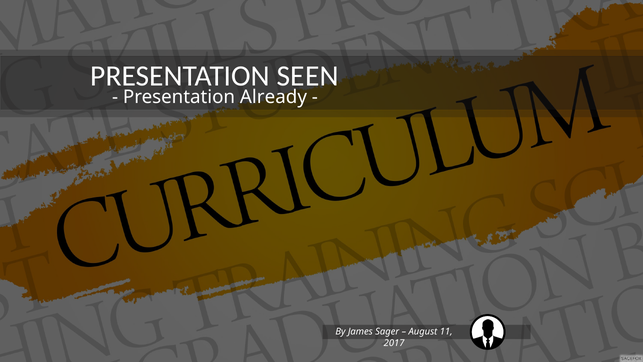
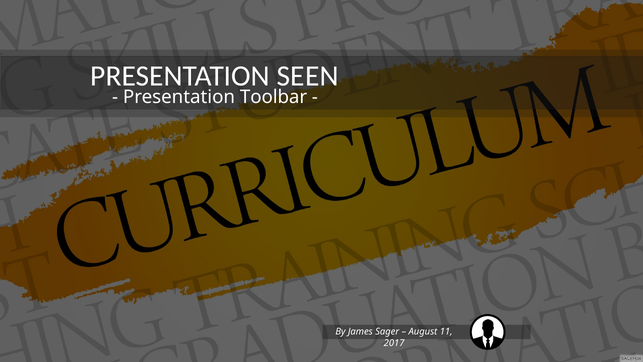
Already: Already -> Toolbar
